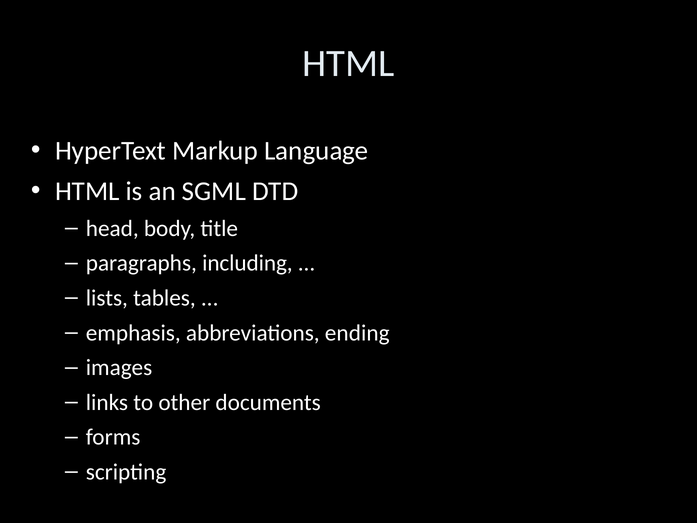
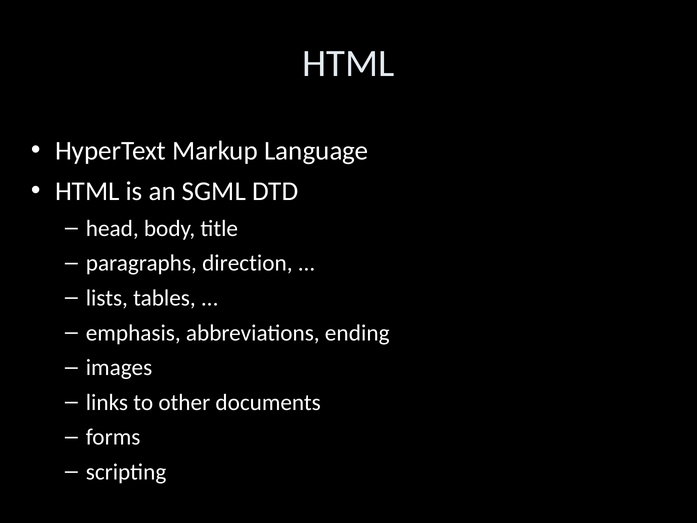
including: including -> direction
